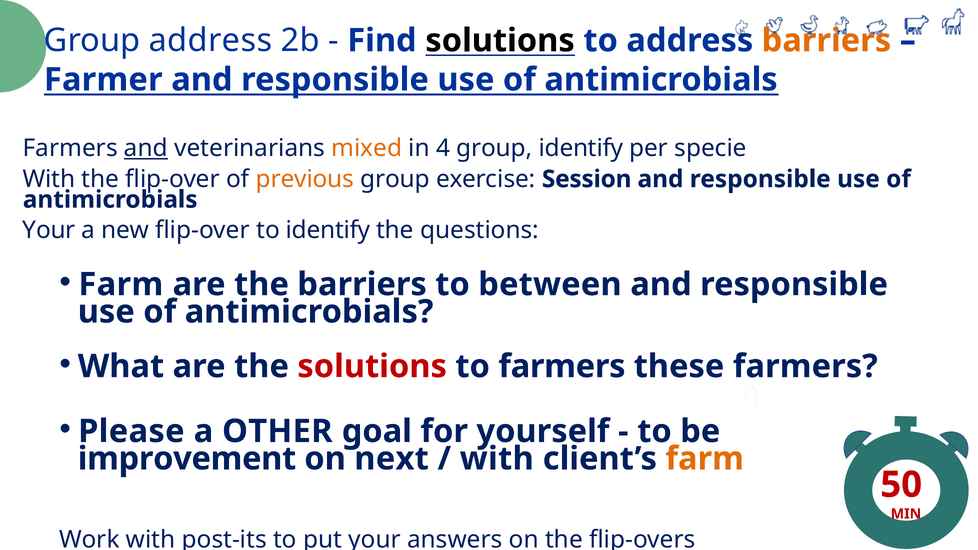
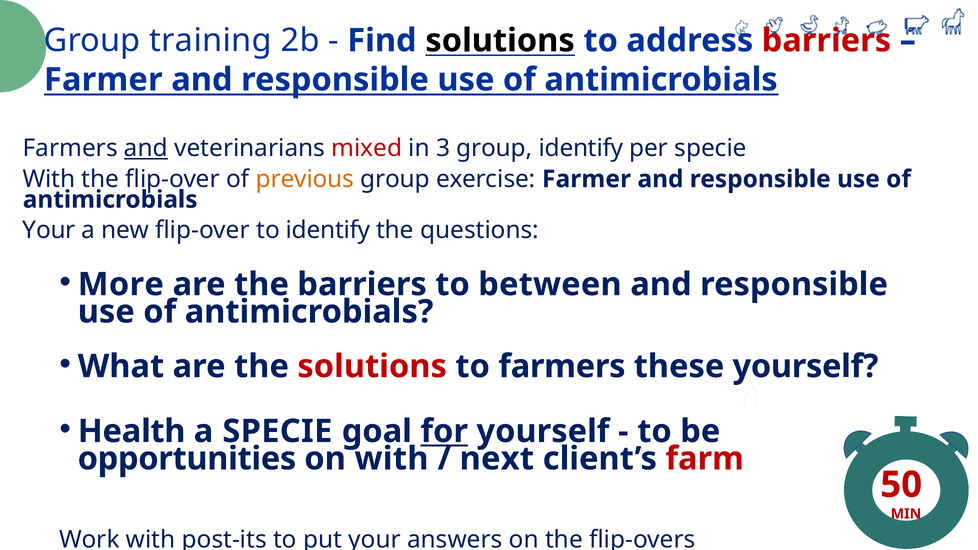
Group address: address -> training
barriers at (826, 41) colour: orange -> red
mixed colour: orange -> red
4: 4 -> 3
exercise Session: Session -> Farmer
Farm at (121, 284): Farm -> More
these farmers: farmers -> yourself
Please: Please -> Health
a OTHER: OTHER -> SPECIE
for underline: none -> present
improvement: improvement -> opportunities
on next: next -> with
with at (497, 459): with -> next
farm at (705, 459) colour: orange -> red
